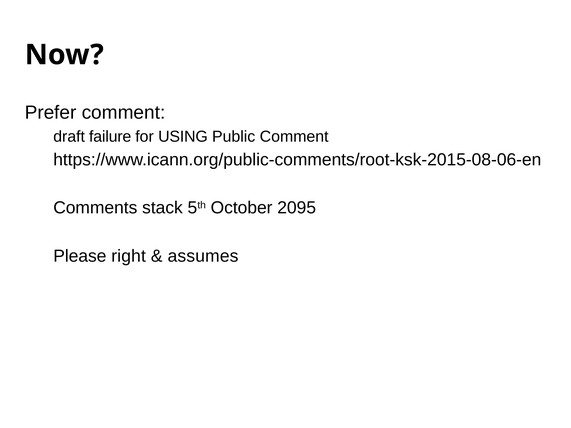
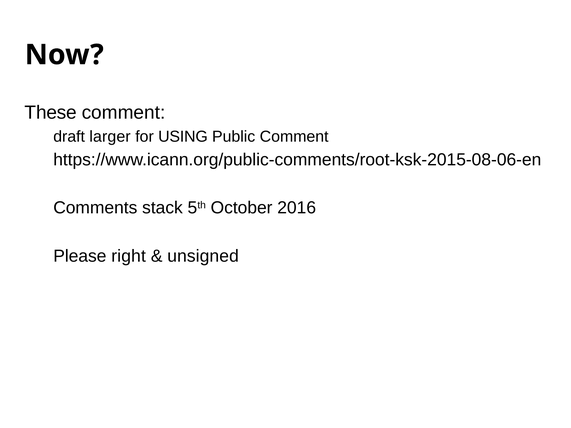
Prefer: Prefer -> These
failure: failure -> larger
2095: 2095 -> 2016
assumes: assumes -> unsigned
